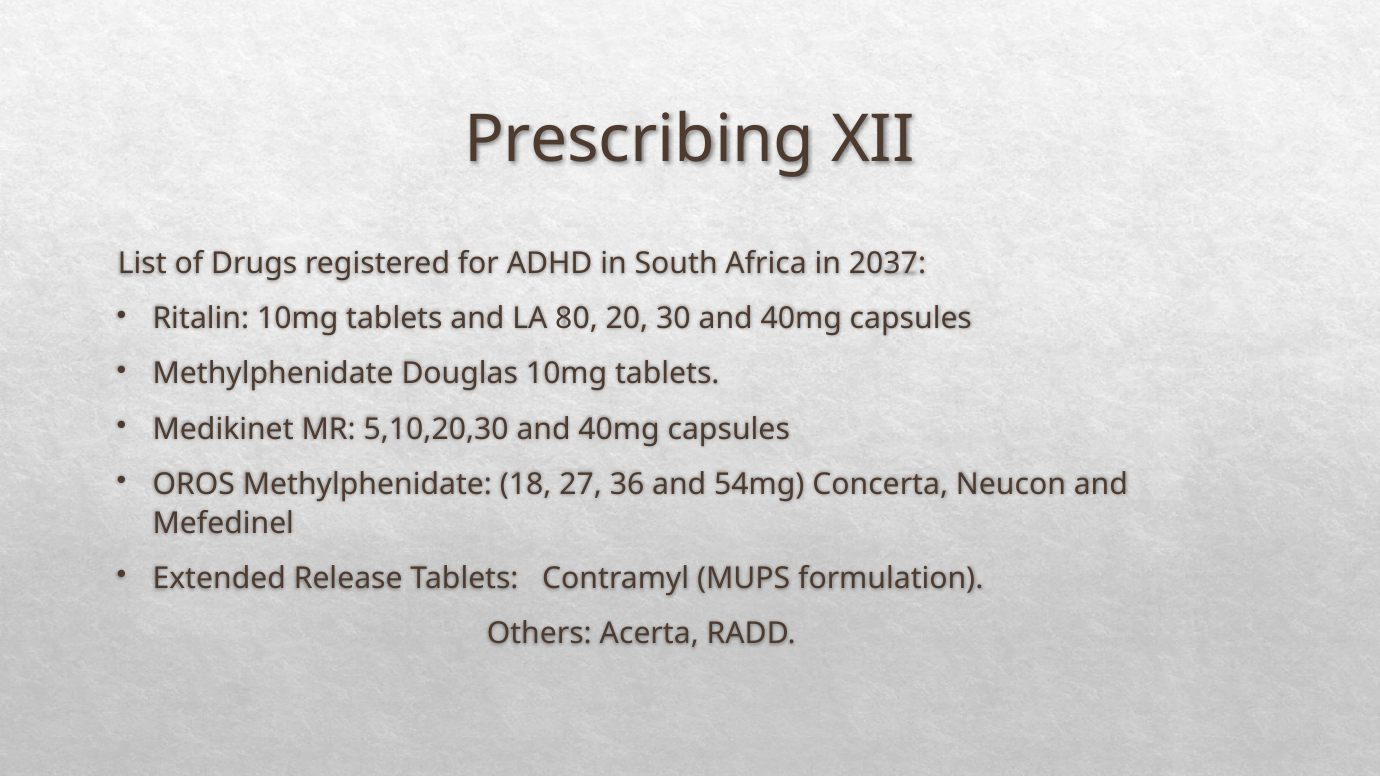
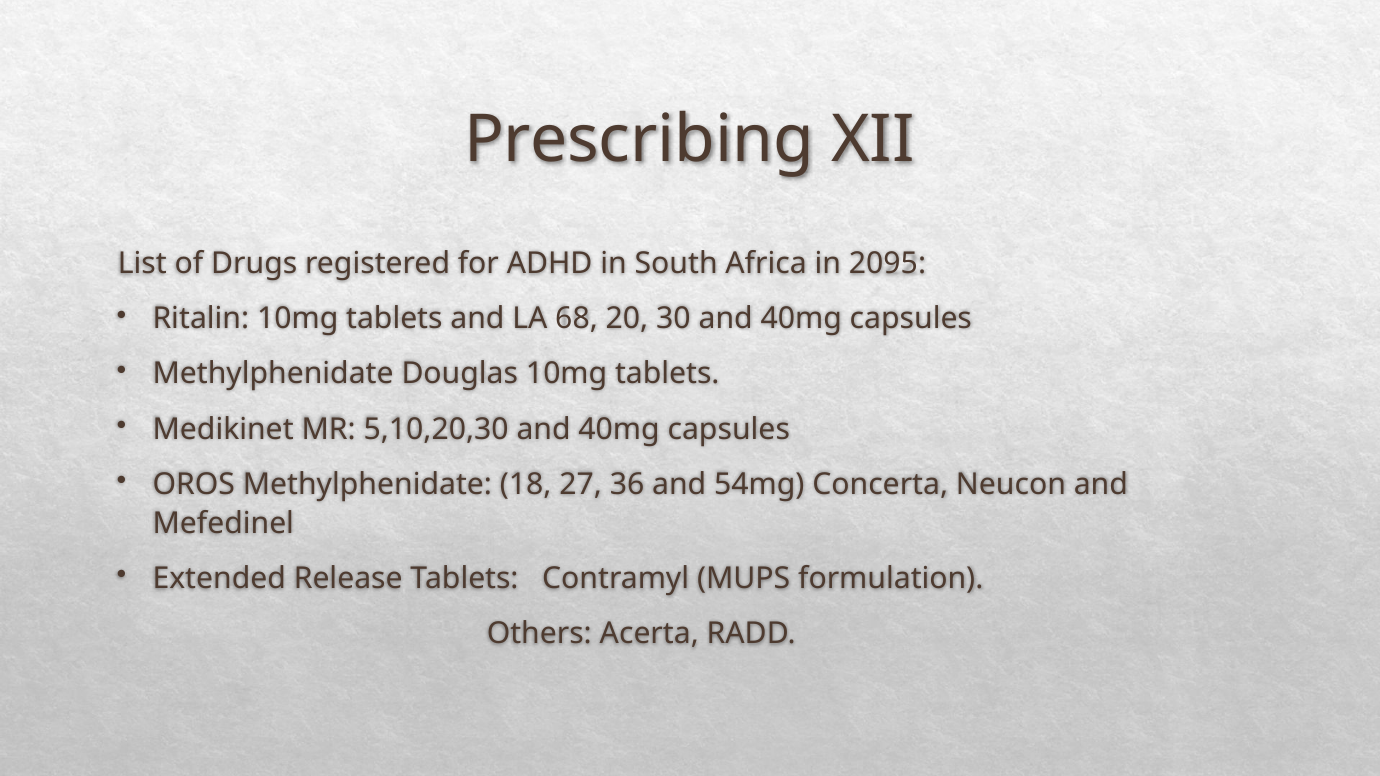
2037: 2037 -> 2095
80: 80 -> 68
